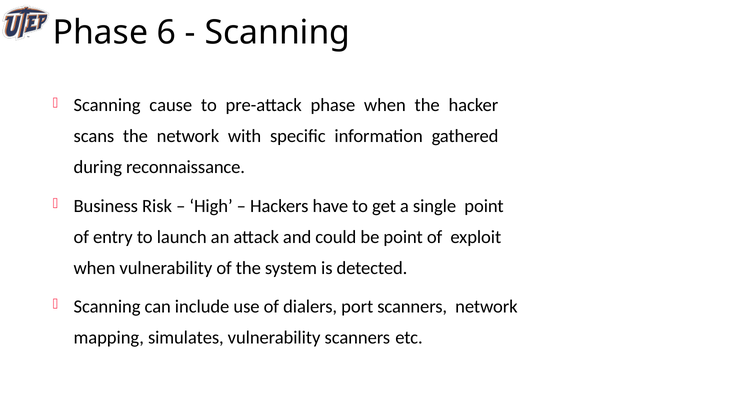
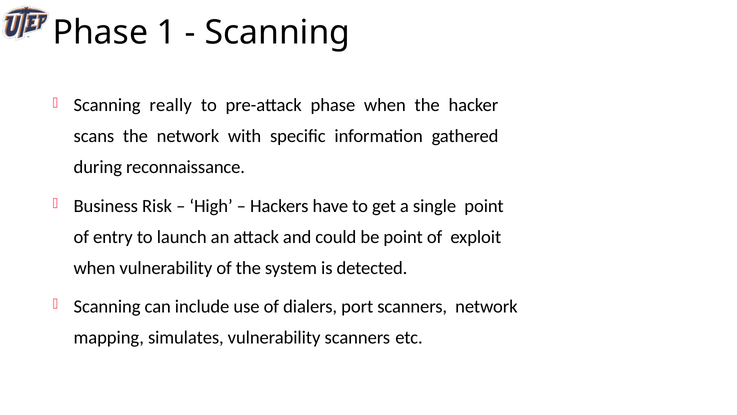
6: 6 -> 1
cause: cause -> really
